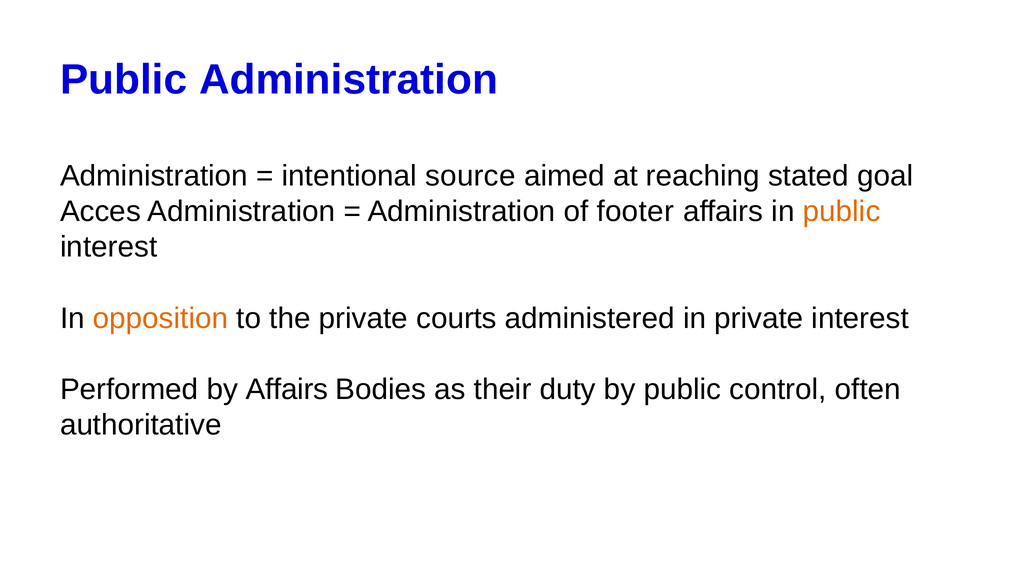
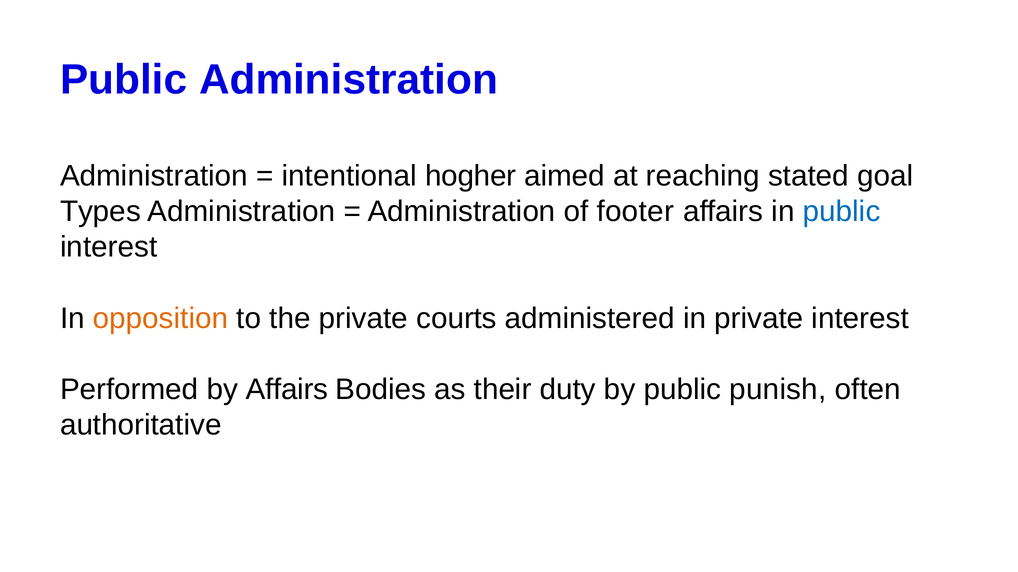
source: source -> hogher
Acces: Acces -> Types
public at (842, 212) colour: orange -> blue
control: control -> punish
